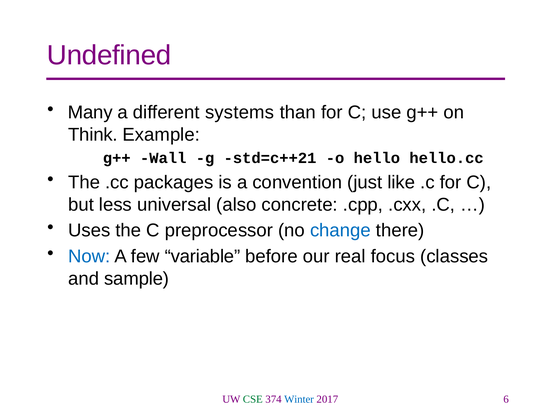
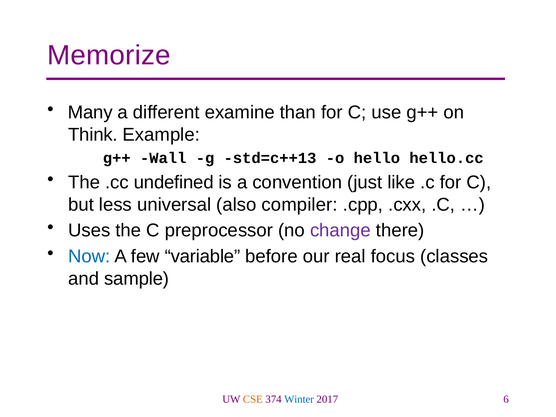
Undefined: Undefined -> Memorize
systems: systems -> examine
std=c++21: std=c++21 -> std=c++13
packages: packages -> undefined
concrete: concrete -> compiler
change colour: blue -> purple
CSE colour: green -> orange
